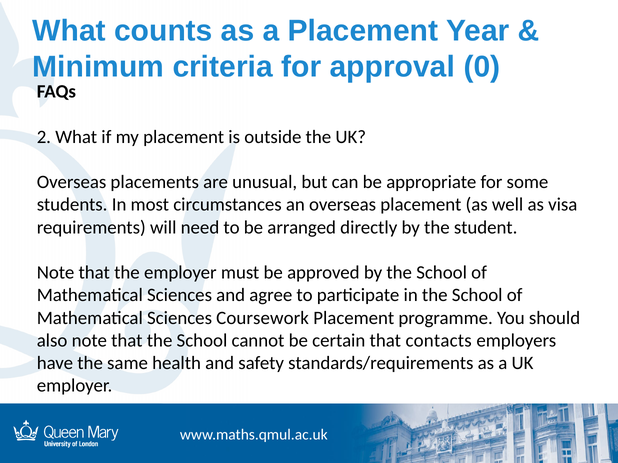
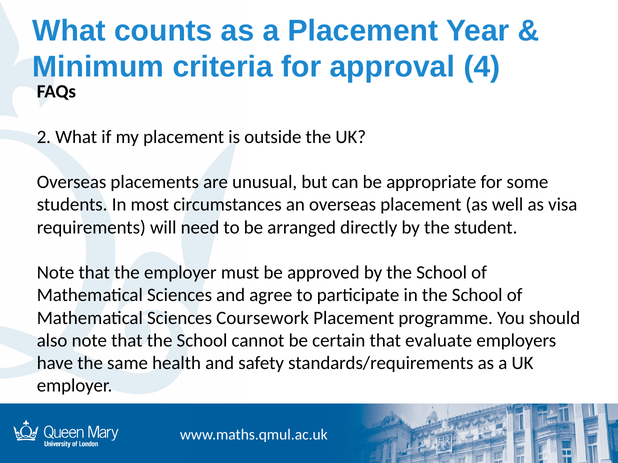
0: 0 -> 4
contacts: contacts -> evaluate
